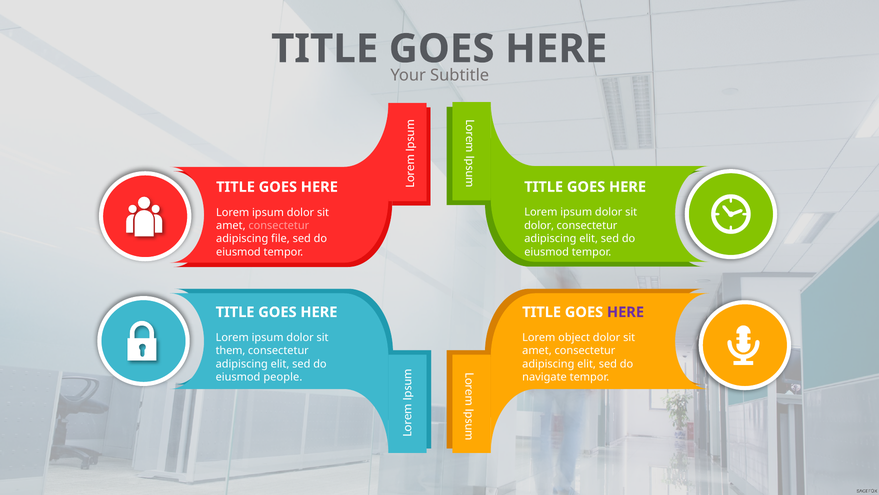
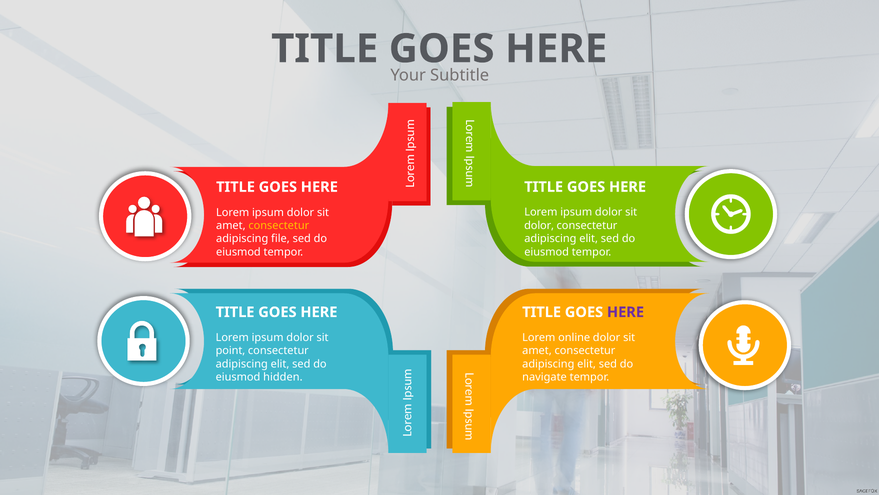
consectetur at (279, 225) colour: pink -> yellow
object: object -> online
them: them -> point
people: people -> hidden
